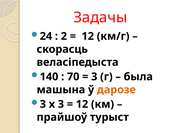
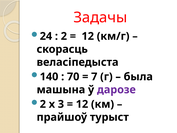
3 at (94, 77): 3 -> 7
дарозе colour: orange -> purple
3 at (43, 104): 3 -> 2
